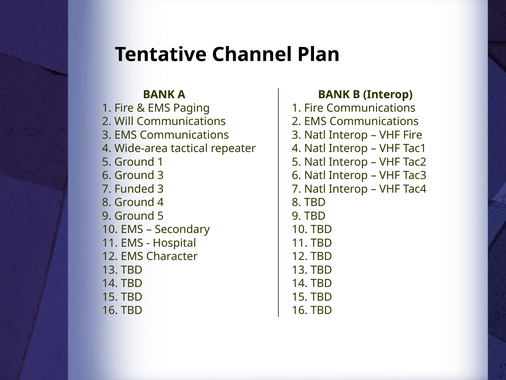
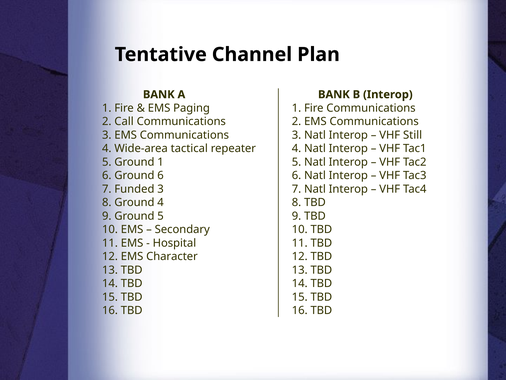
Will: Will -> Call
VHF Fire: Fire -> Still
Ground 3: 3 -> 6
